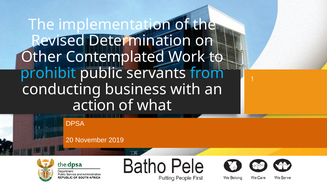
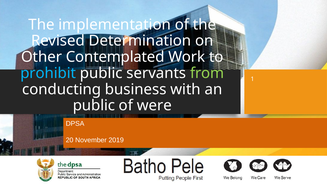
from colour: light blue -> light green
action at (94, 105): action -> public
what: what -> were
